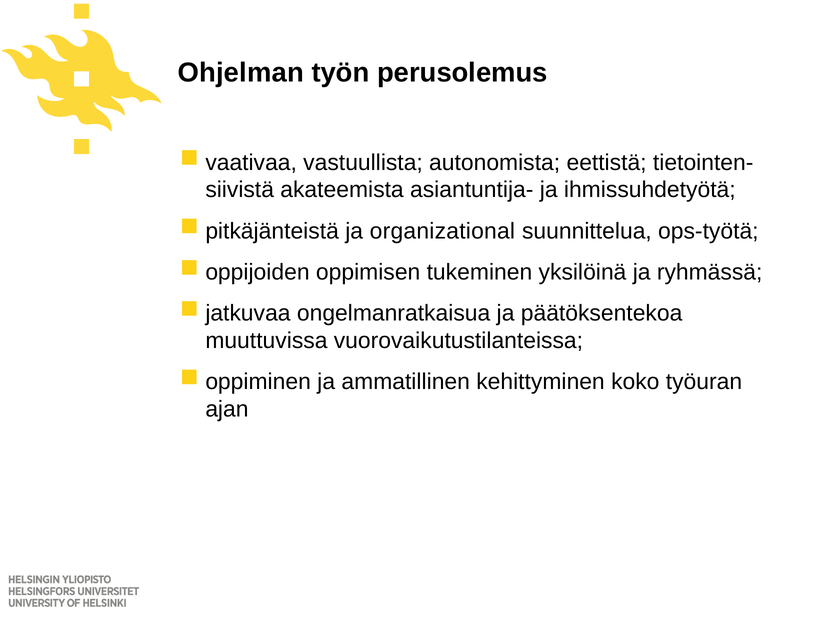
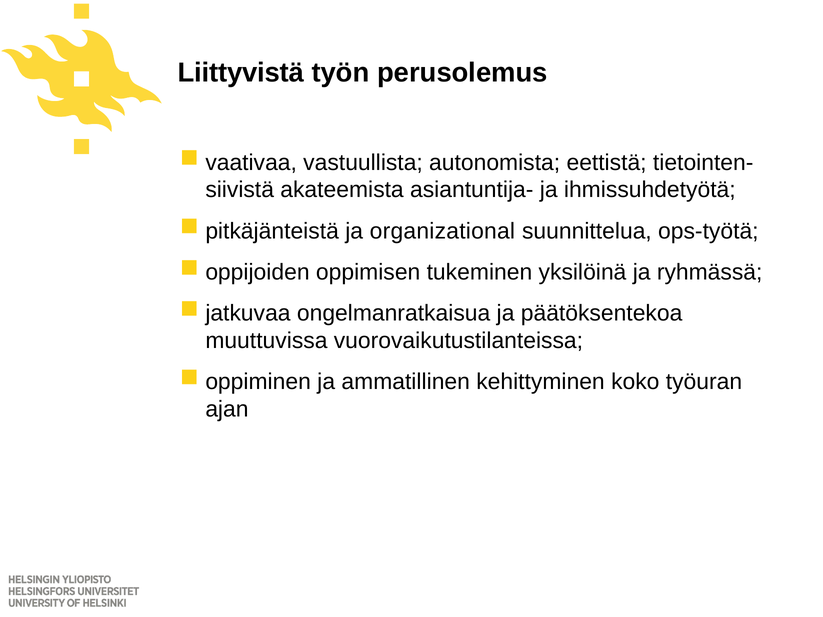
Ohjelman: Ohjelman -> Liittyvistä
